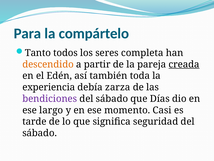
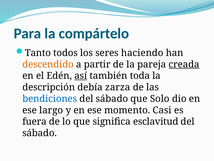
completa: completa -> haciendo
así underline: none -> present
experiencia: experiencia -> descripción
bendiciones colour: purple -> blue
Días: Días -> Solo
tarde: tarde -> fuera
seguridad: seguridad -> esclavitud
